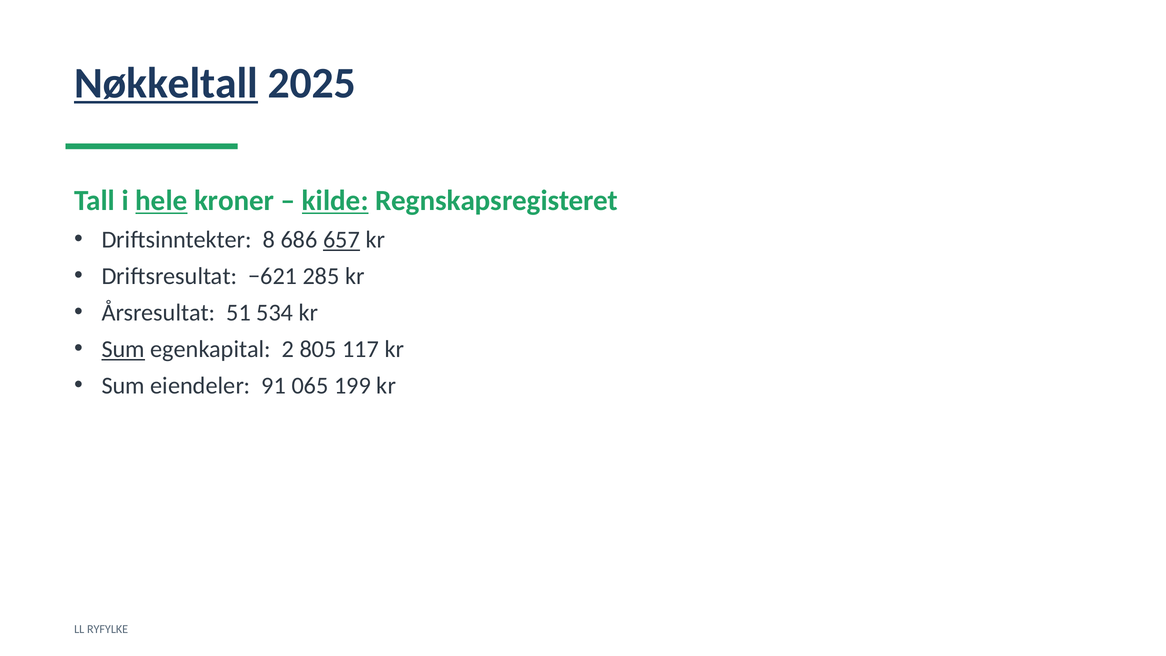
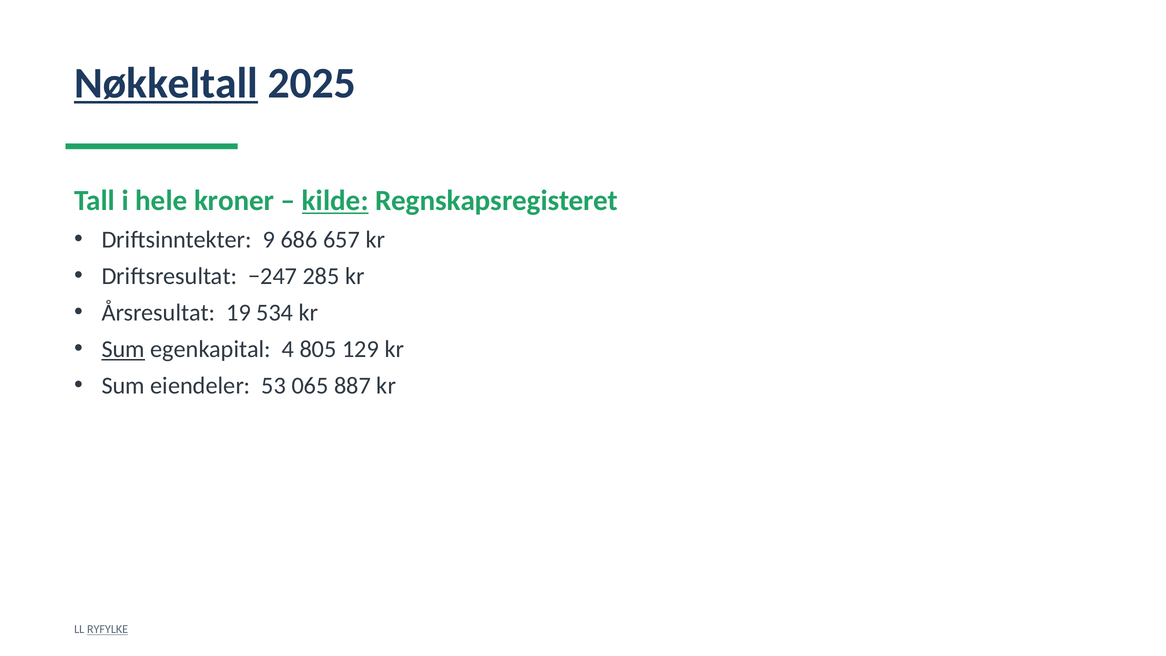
hele underline: present -> none
8: 8 -> 9
657 underline: present -> none
−621: −621 -> −247
51: 51 -> 19
2: 2 -> 4
117: 117 -> 129
91: 91 -> 53
199: 199 -> 887
RYFYLKE underline: none -> present
